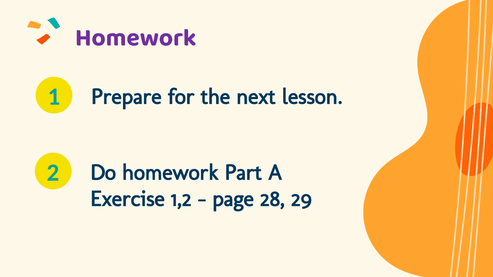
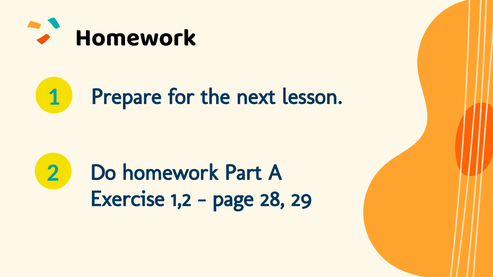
Homework at (136, 37) colour: purple -> black
